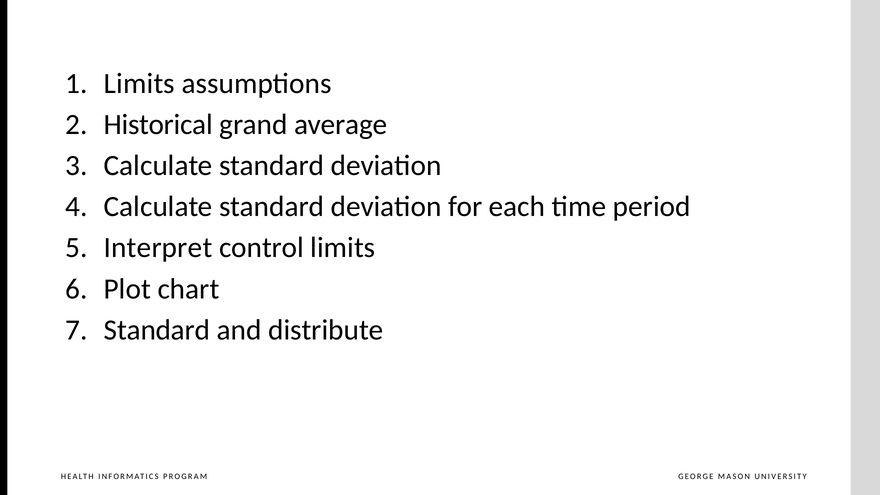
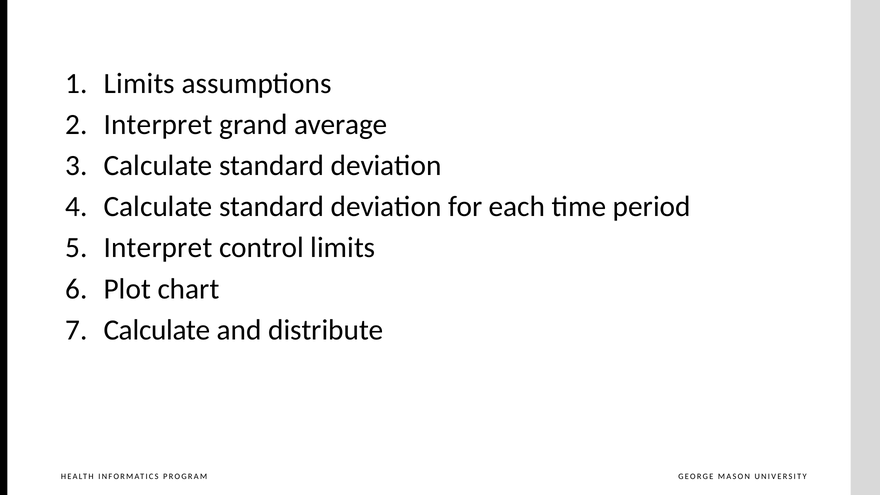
Historical at (158, 125): Historical -> Interpret
Standard at (157, 330): Standard -> Calculate
